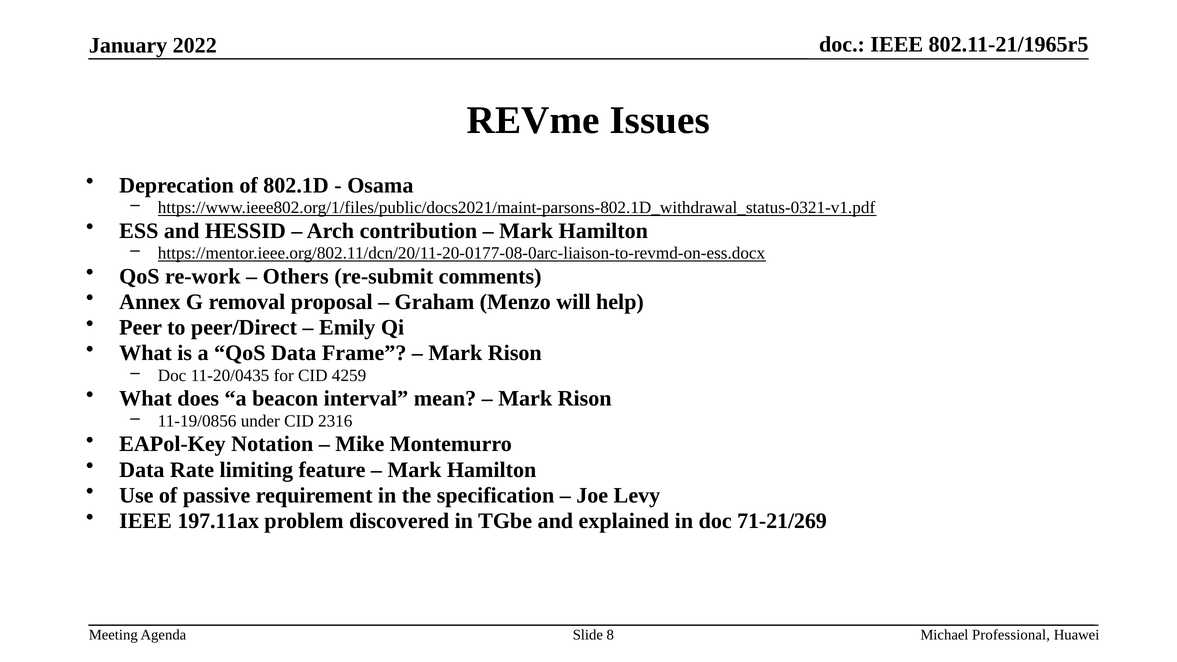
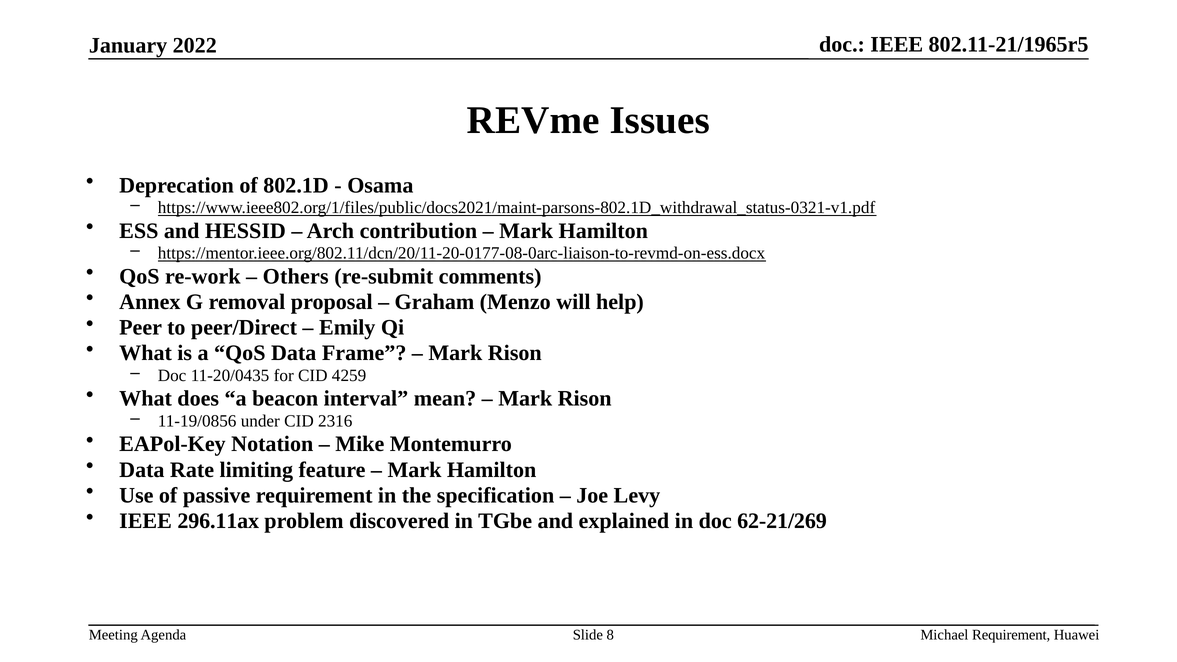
197.11ax: 197.11ax -> 296.11ax
71-21/269: 71-21/269 -> 62-21/269
Michael Professional: Professional -> Requirement
